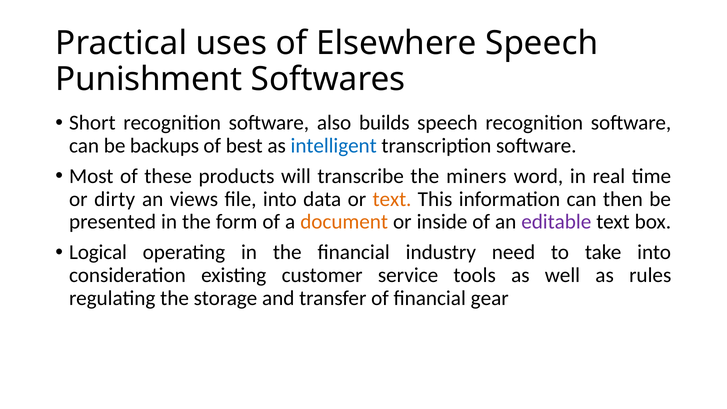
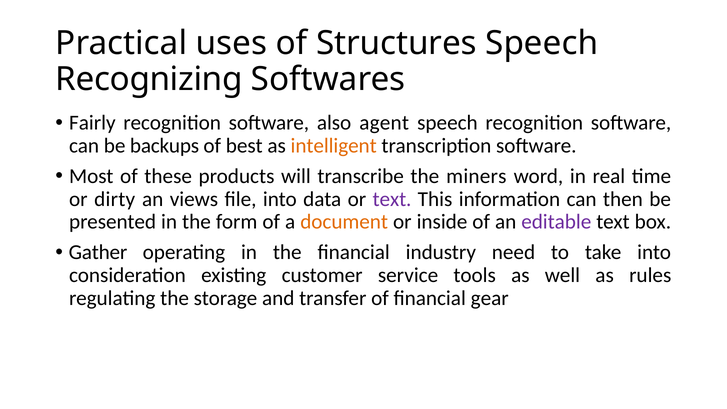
Elsewhere: Elsewhere -> Structures
Punishment: Punishment -> Recognizing
Short: Short -> Fairly
builds: builds -> agent
intelligent colour: blue -> orange
text at (392, 199) colour: orange -> purple
Logical: Logical -> Gather
